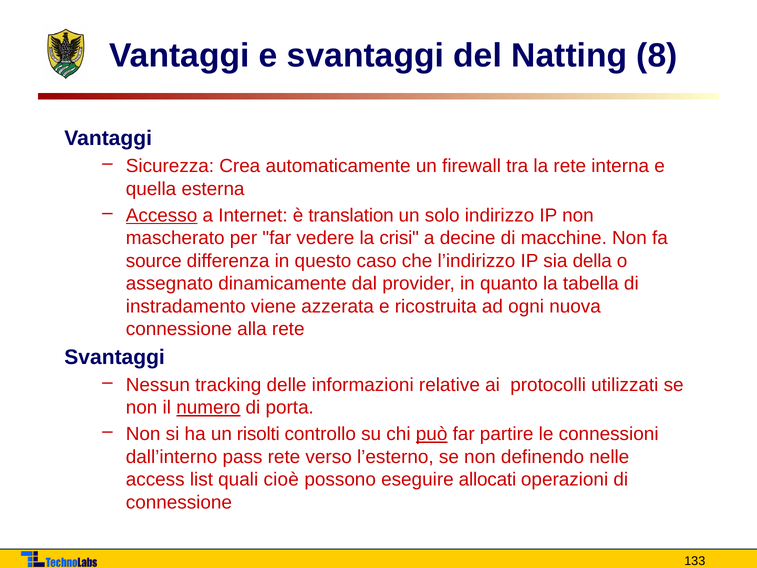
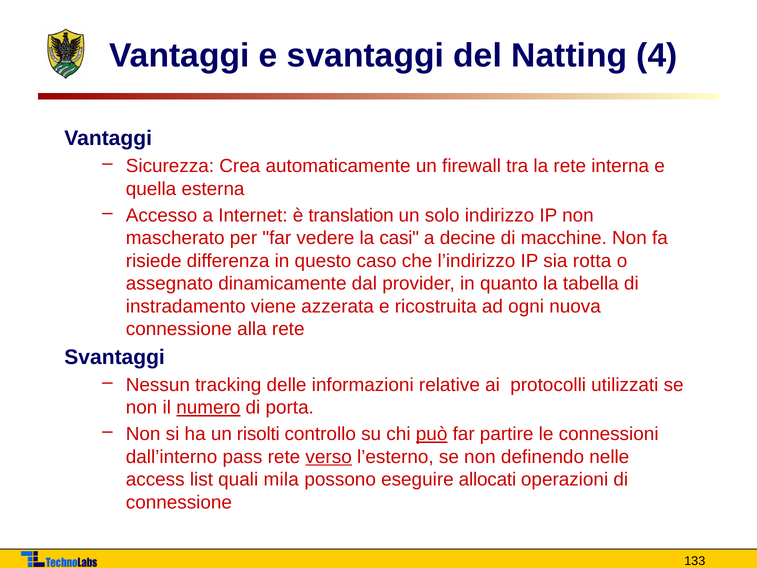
8: 8 -> 4
Accesso underline: present -> none
crisi: crisi -> casi
source: source -> risiede
della: della -> rotta
verso underline: none -> present
cioè: cioè -> mila
